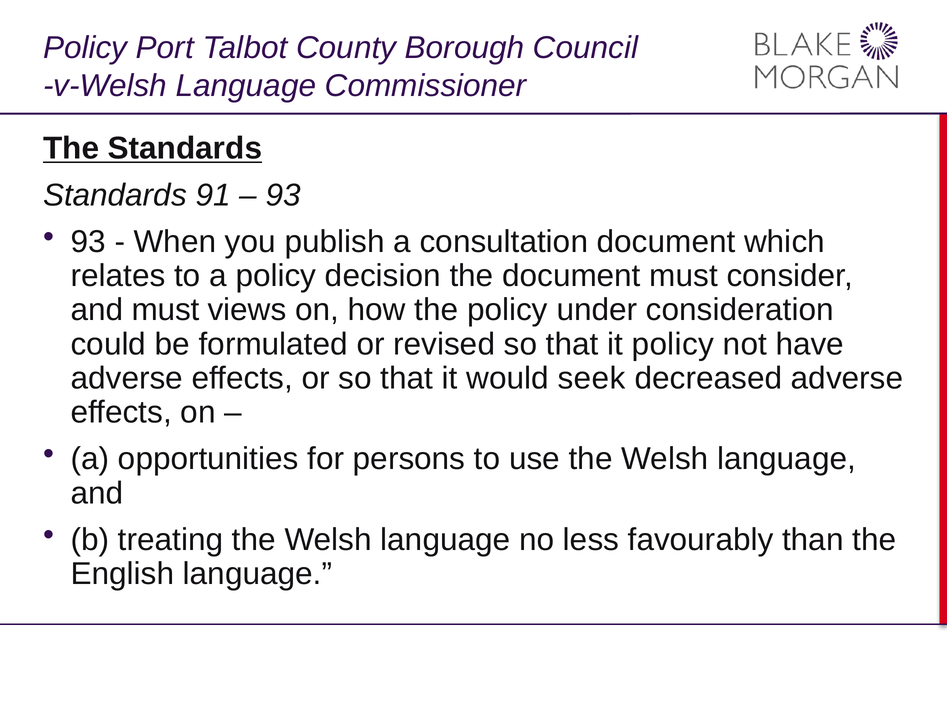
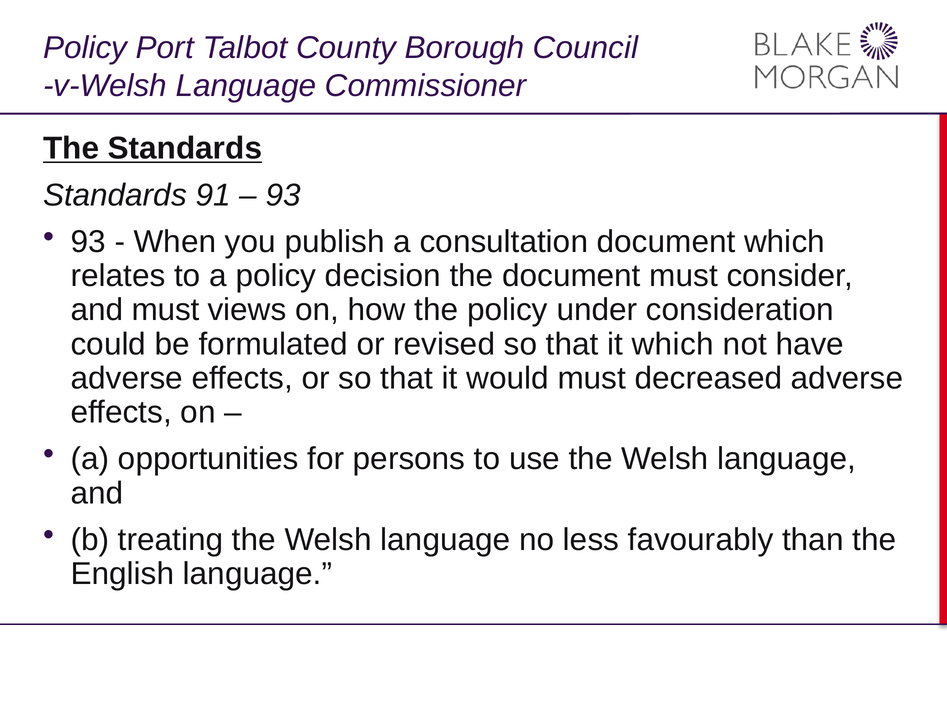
it policy: policy -> which
would seek: seek -> must
